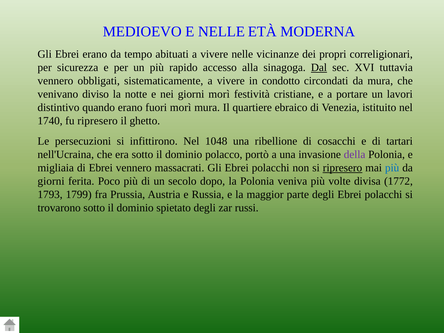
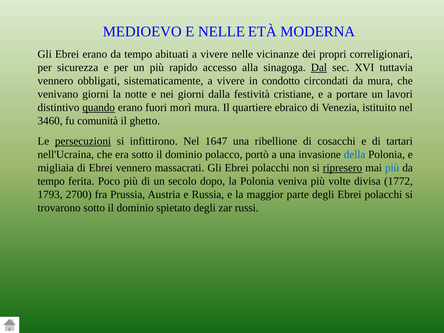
venivano diviso: diviso -> giorni
giorni morì: morì -> dalla
quando underline: none -> present
1740: 1740 -> 3460
fu ripresero: ripresero -> comunità
persecuzioni underline: none -> present
1048: 1048 -> 1647
della colour: purple -> blue
giorni at (51, 181): giorni -> tempo
1799: 1799 -> 2700
